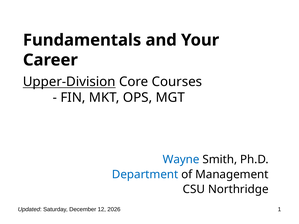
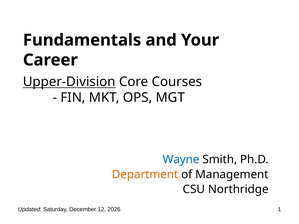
Department colour: blue -> orange
